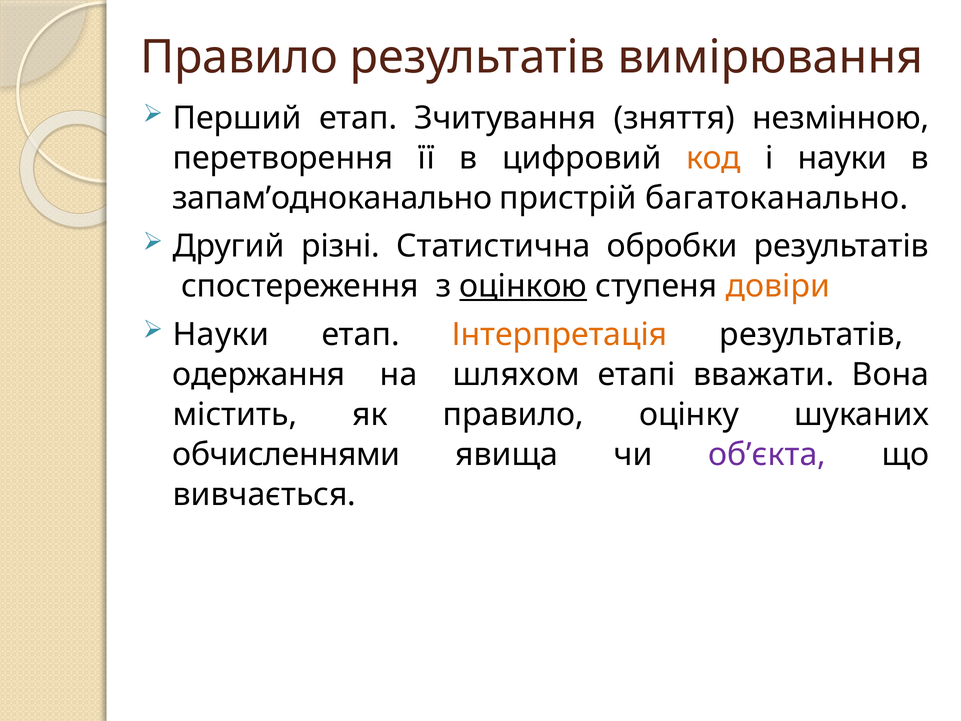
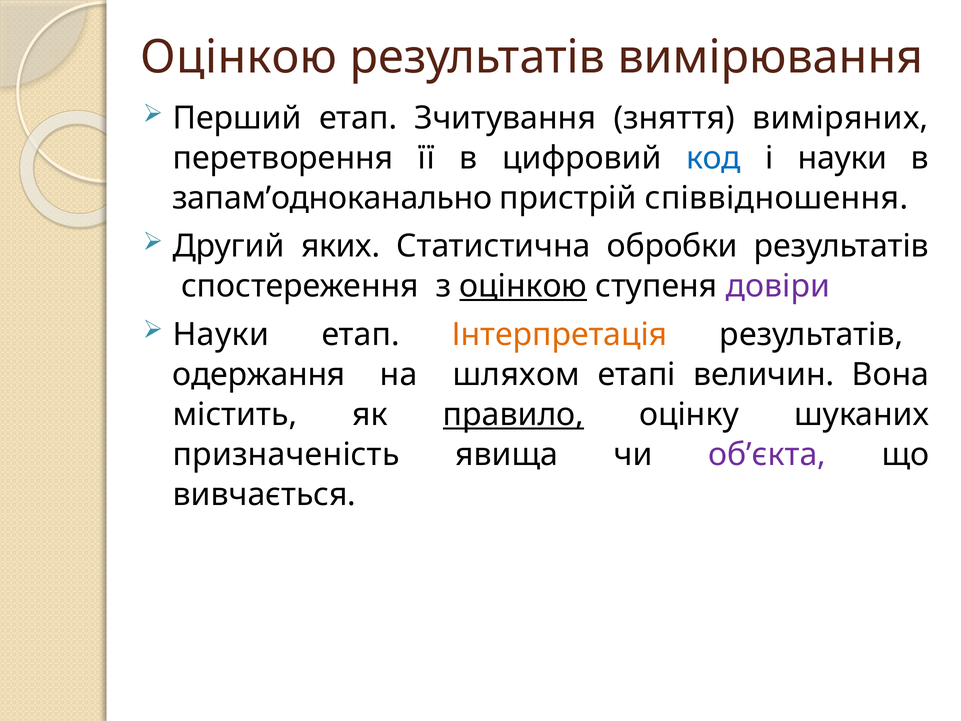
Правило at (239, 57): Правило -> Оцінкою
незмінною: незмінною -> виміряних
код colour: orange -> blue
багатоканально: багатоканально -> співвідношення
різні: різні -> яких
довіри colour: orange -> purple
вважати: вважати -> величин
правило at (513, 414) underline: none -> present
обчисленнями: обчисленнями -> призначеність
